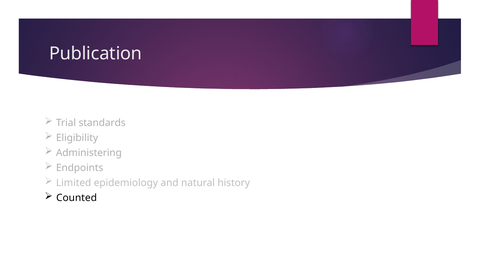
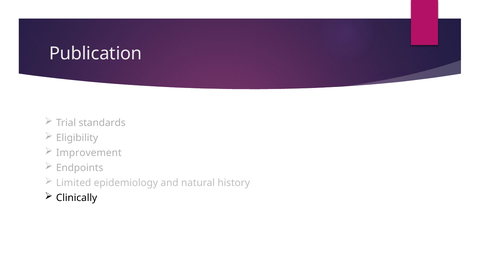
Administering: Administering -> Improvement
Counted: Counted -> Clinically
